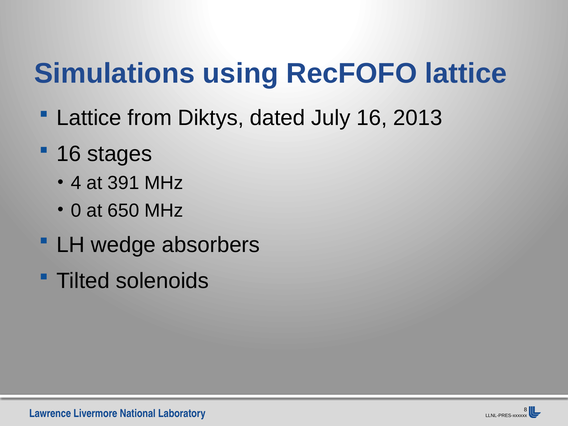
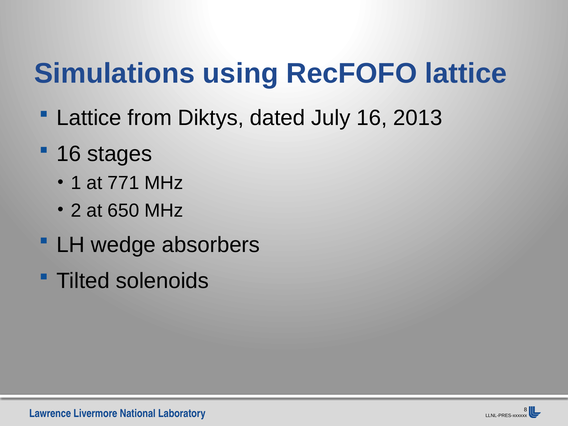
4: 4 -> 1
391: 391 -> 771
0: 0 -> 2
